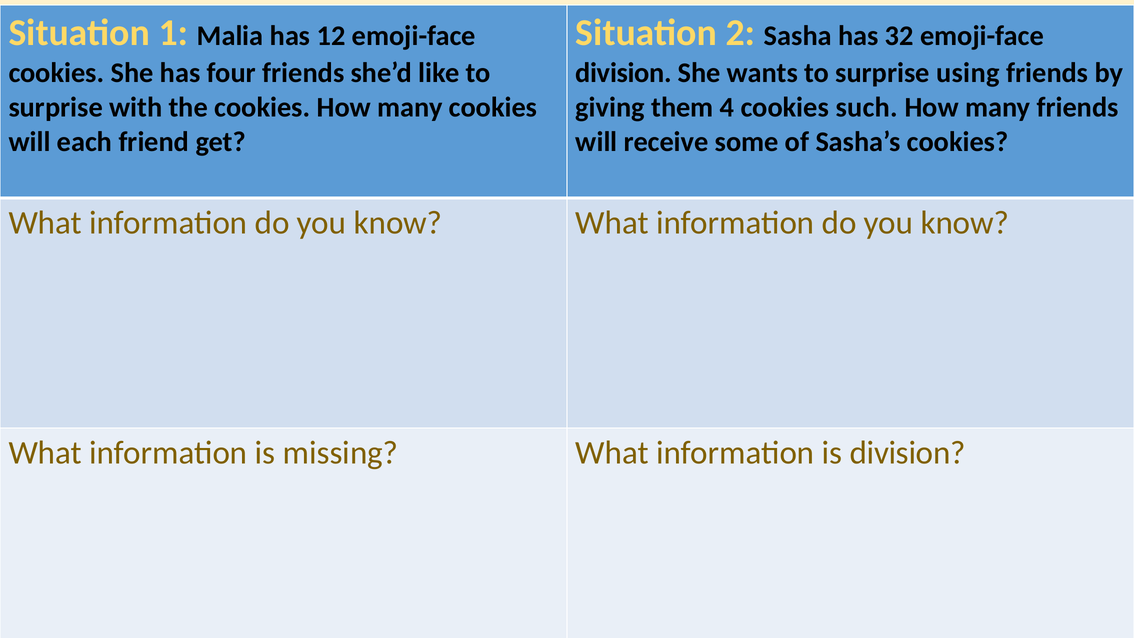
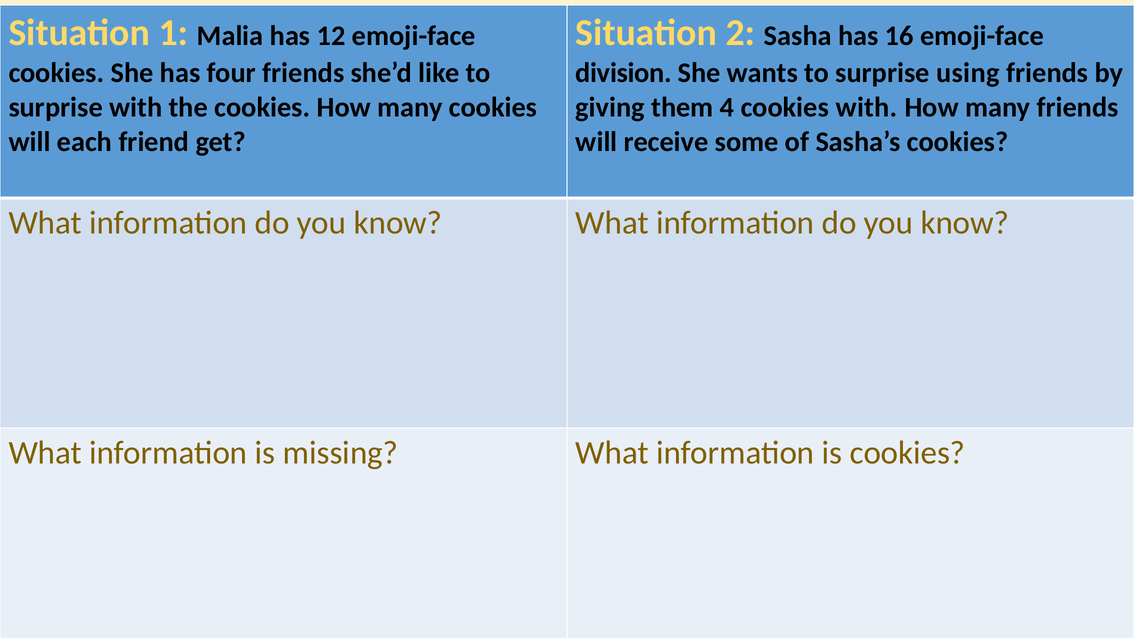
32: 32 -> 16
cookies such: such -> with
is division: division -> cookies
